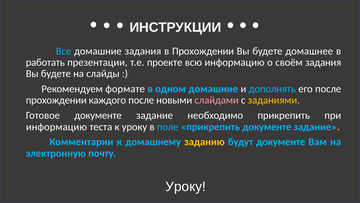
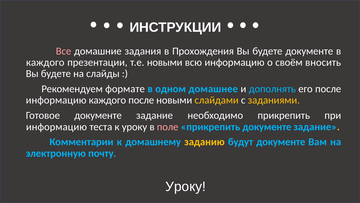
Все colour: light blue -> pink
в Прохождении: Прохождении -> Прохождения
будете домашнее: домашнее -> документе
работать at (45, 62): работать -> каждого
т.е проекте: проекте -> новыми
своём задания: задания -> вносить
одном домашние: домашние -> домашнее
прохождении at (56, 100): прохождении -> информацию
слайдами colour: pink -> yellow
поле colour: light blue -> pink
